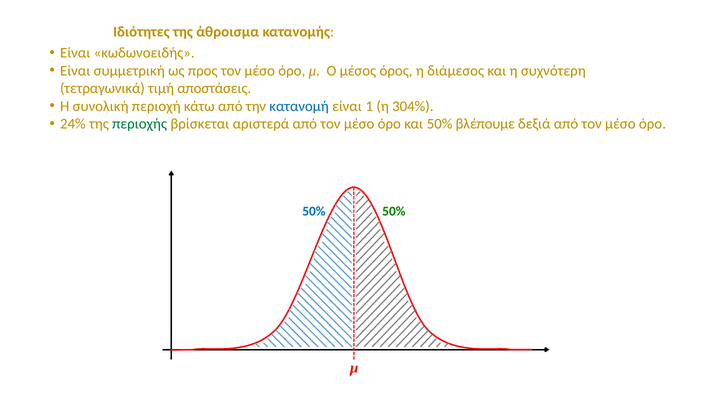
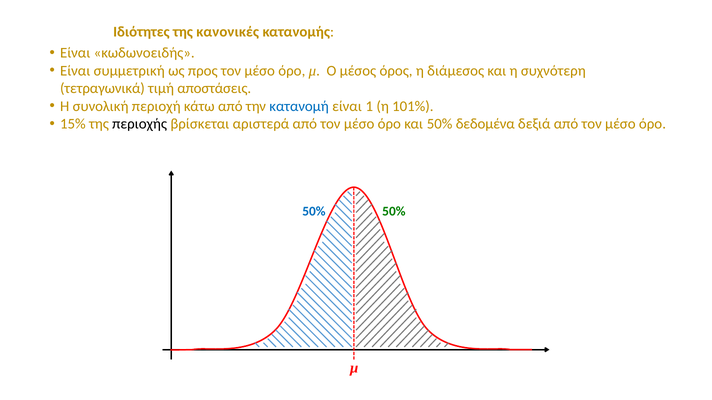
άθροισμα: άθροισμα -> κανονικές
304%: 304% -> 101%
24%: 24% -> 15%
περιοχής colour: green -> black
βλέπουμε: βλέπουμε -> δεδομένα
